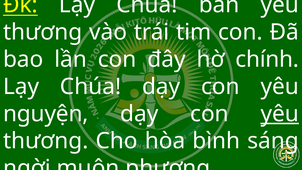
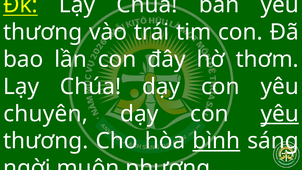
chính: chính -> thơm
nguyện: nguyện -> chuyên
bình underline: none -> present
